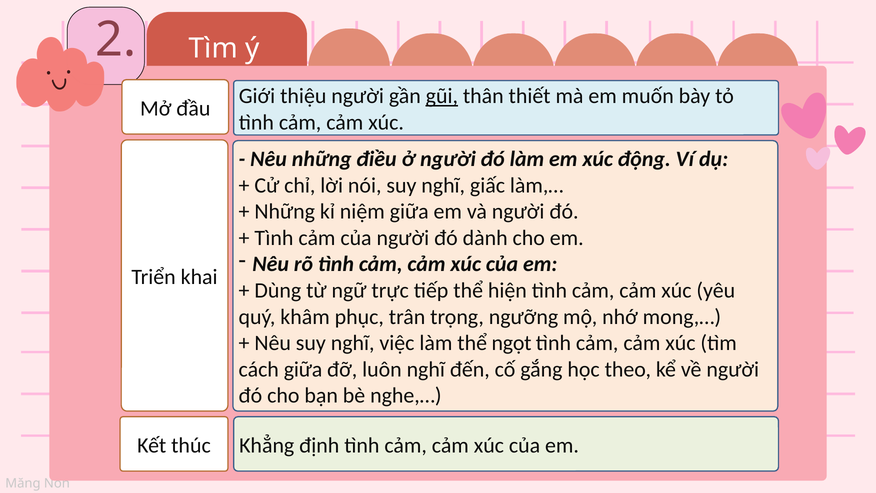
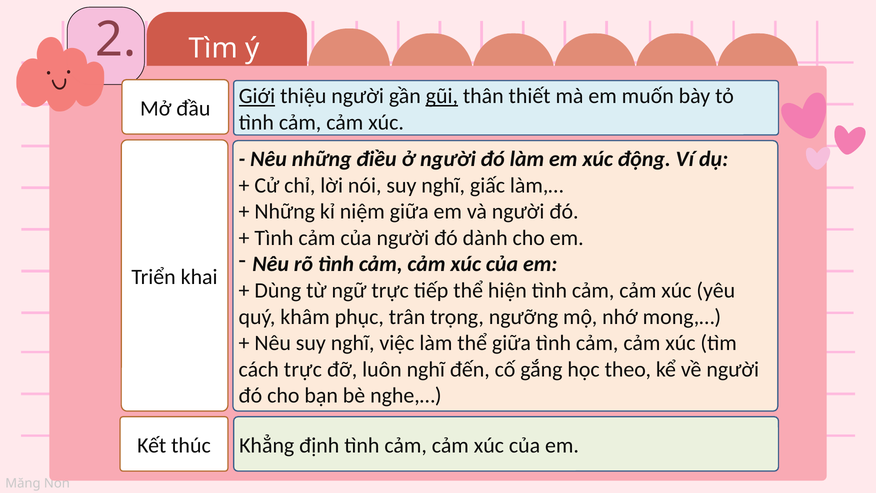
Giới underline: none -> present
thể ngọt: ngọt -> giữa
cách giữa: giữa -> trực
